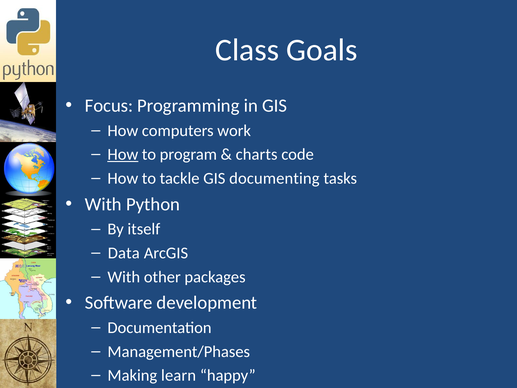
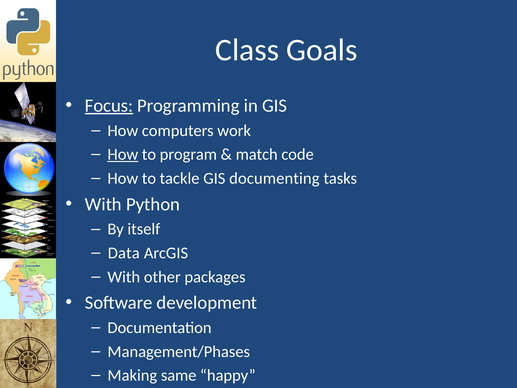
Focus underline: none -> present
charts: charts -> match
learn: learn -> same
